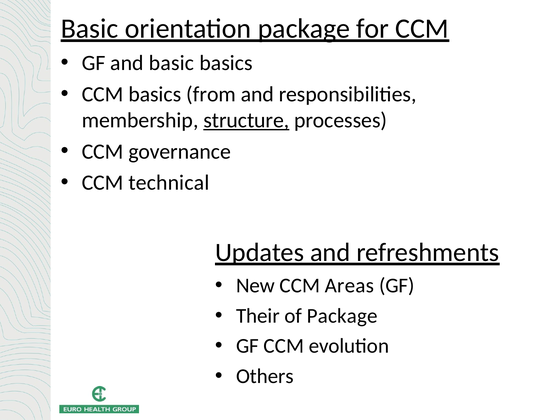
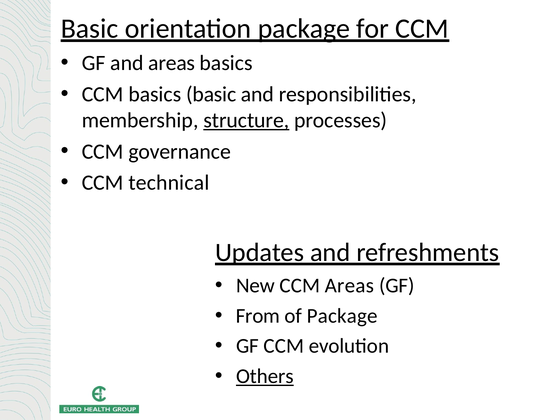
and basic: basic -> areas
basics from: from -> basic
Their: Their -> From
Others underline: none -> present
